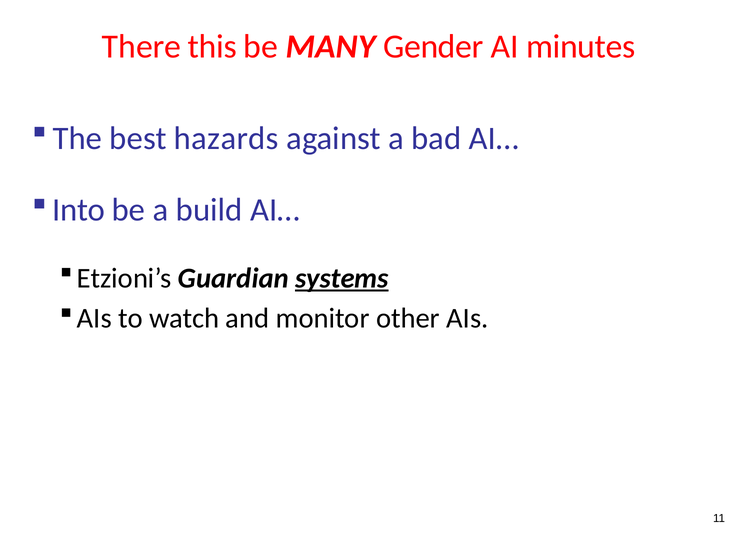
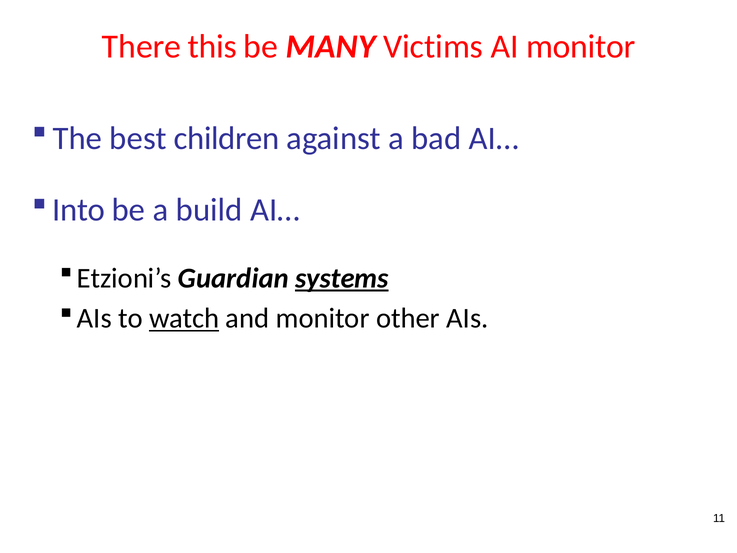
Gender: Gender -> Victims
AI minutes: minutes -> monitor
hazards: hazards -> children
watch underline: none -> present
